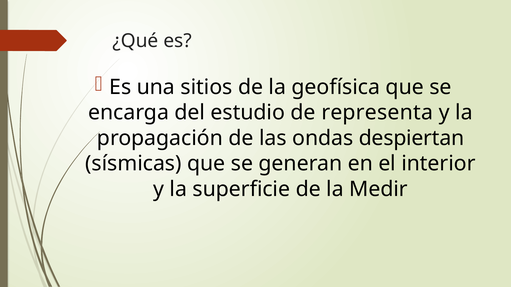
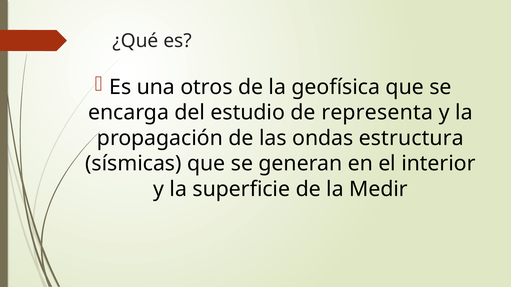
sitios: sitios -> otros
despiertan: despiertan -> estructura
